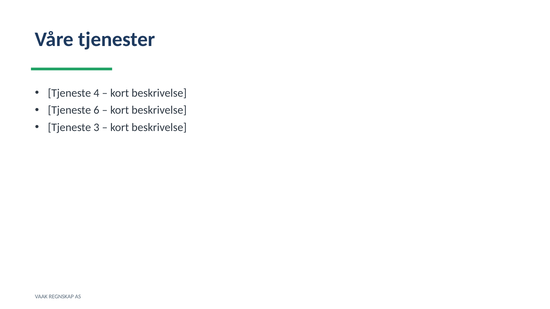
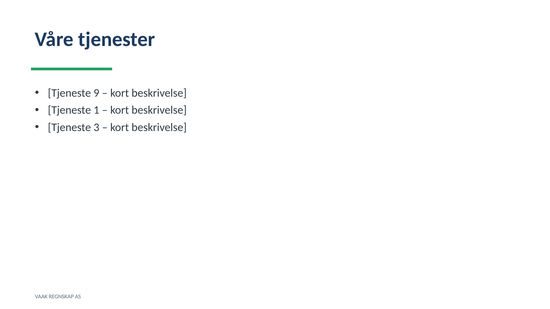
4: 4 -> 9
6: 6 -> 1
